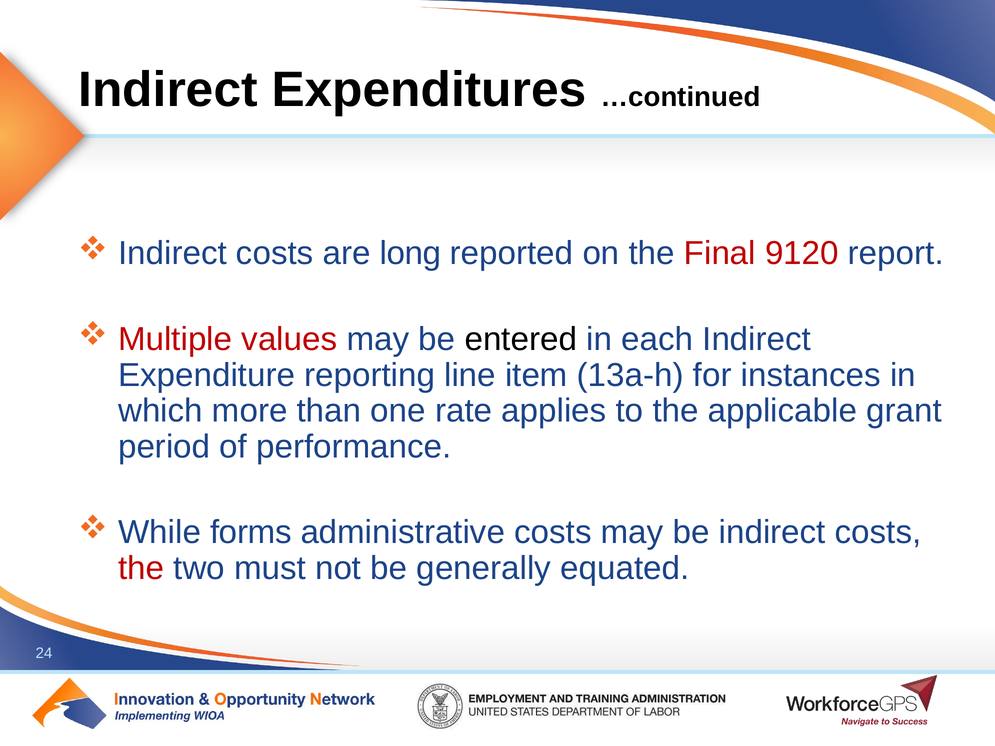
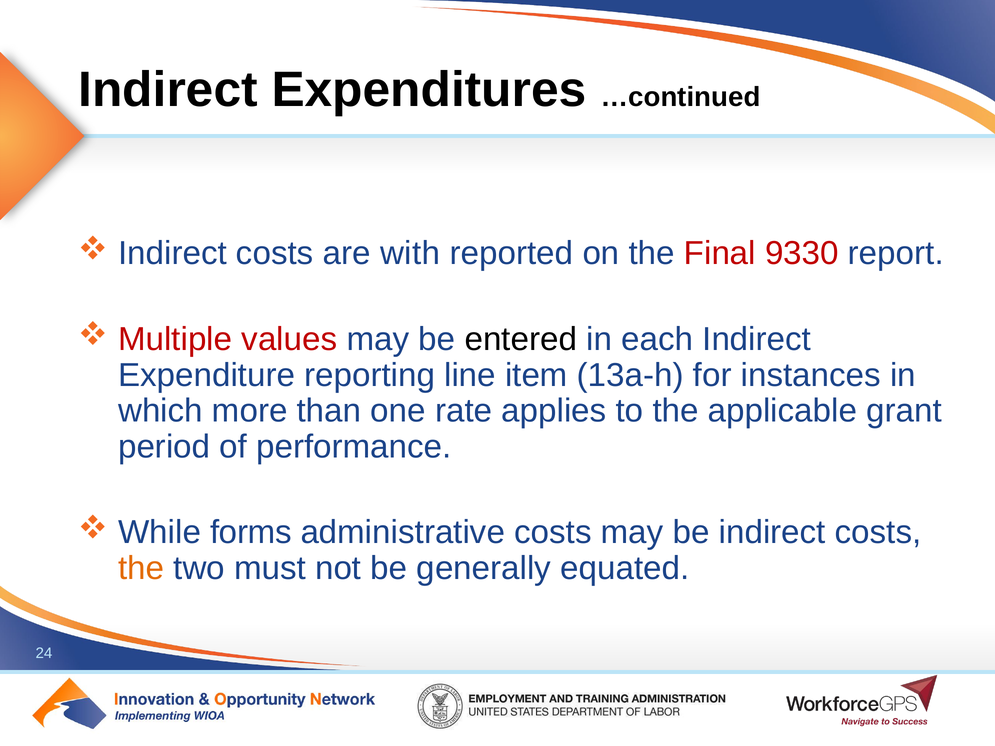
long: long -> with
9120: 9120 -> 9330
the at (141, 568) colour: red -> orange
